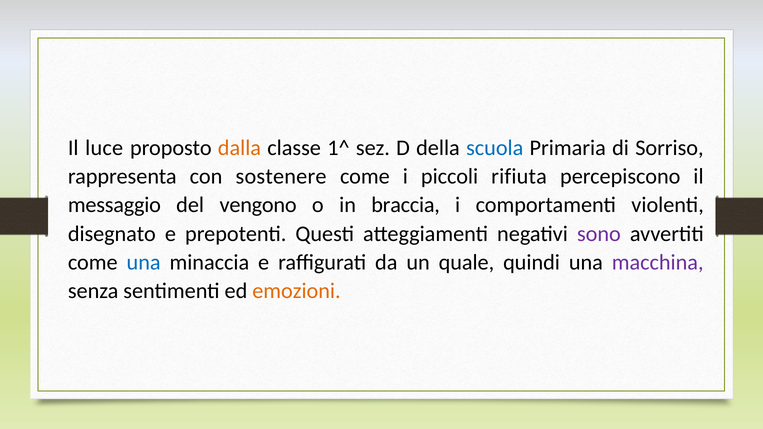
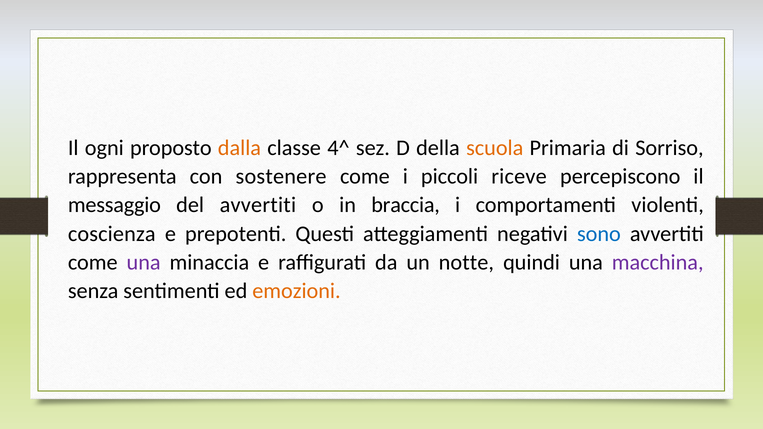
luce: luce -> ogni
1^: 1^ -> 4^
scuola colour: blue -> orange
rifiuta: rifiuta -> riceve
del vengono: vengono -> avvertiti
disegnato: disegnato -> coscienza
sono colour: purple -> blue
una at (144, 262) colour: blue -> purple
quale: quale -> notte
